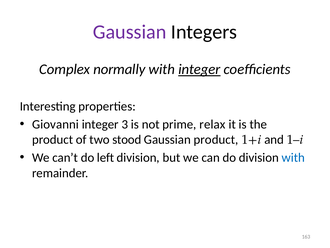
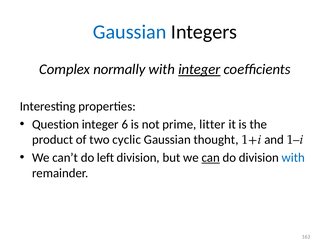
Gaussian at (130, 32) colour: purple -> blue
Giovanni: Giovanni -> Question
3: 3 -> 6
relax: relax -> litter
stood: stood -> cyclic
Gaussian product: product -> thought
can underline: none -> present
